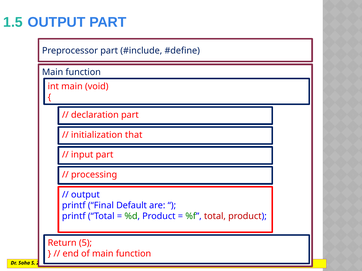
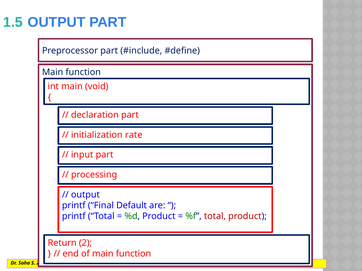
that: that -> rate
5: 5 -> 2
